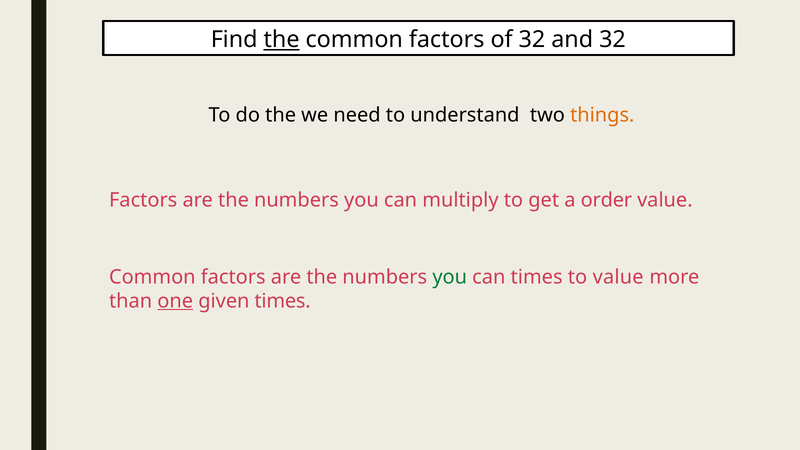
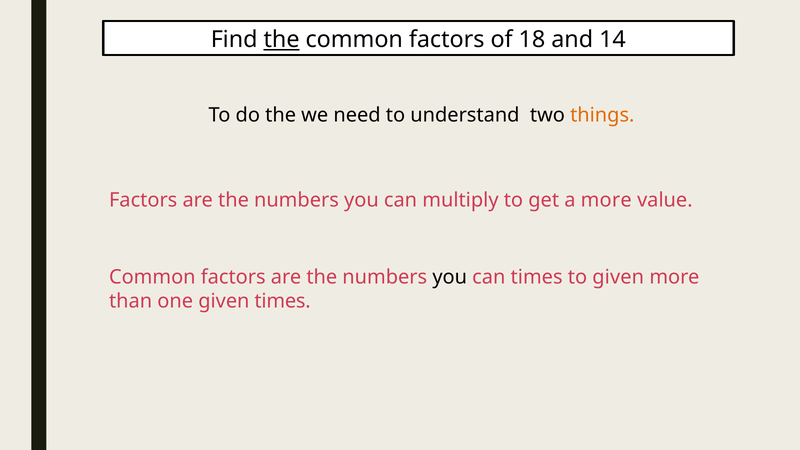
of 32: 32 -> 18
and 32: 32 -> 14
a order: order -> more
you at (450, 277) colour: green -> black
to value: value -> given
one underline: present -> none
